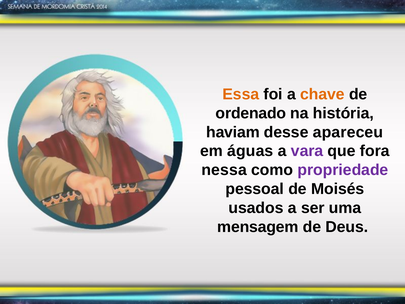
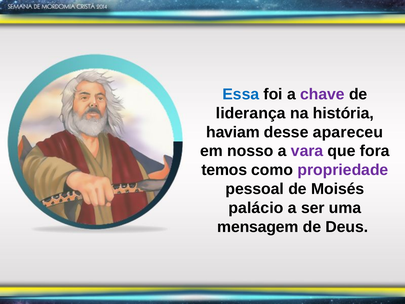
Essa colour: orange -> blue
chave colour: orange -> purple
ordenado: ordenado -> liderança
águas: águas -> nosso
nessa: nessa -> temos
usados: usados -> palácio
